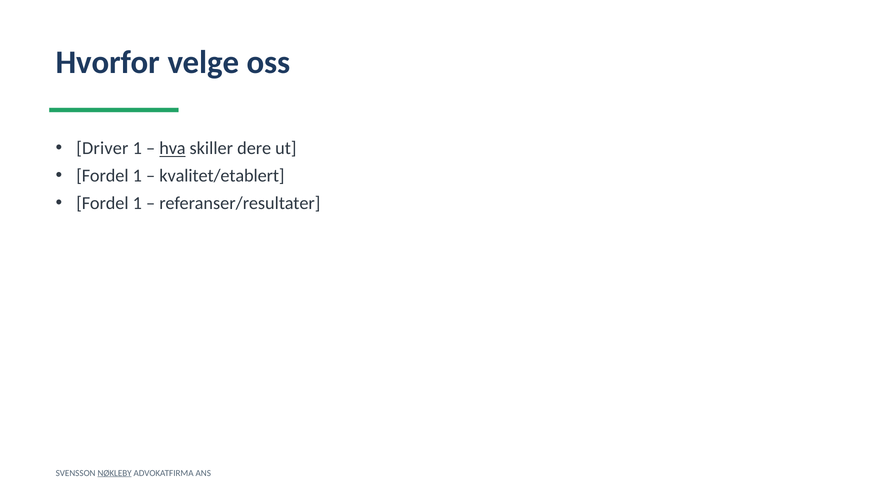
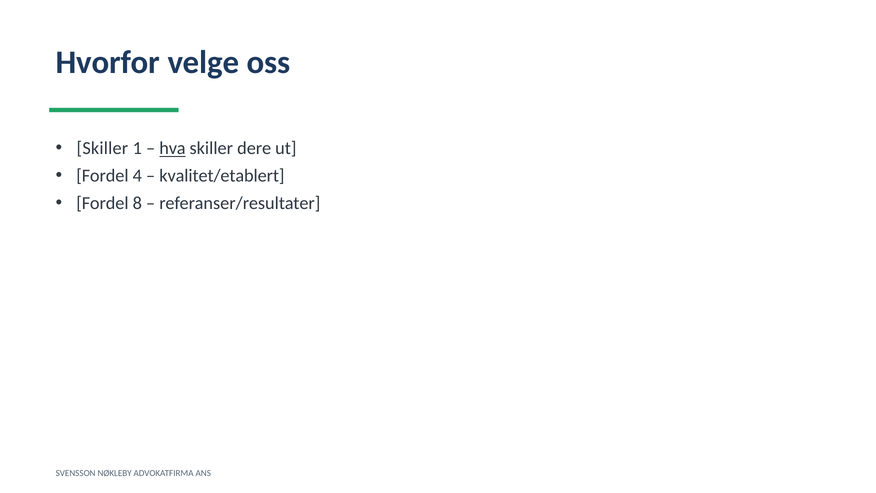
Driver at (102, 148): Driver -> Skiller
1 at (137, 176): 1 -> 4
1 at (137, 203): 1 -> 8
NØKLEBY underline: present -> none
